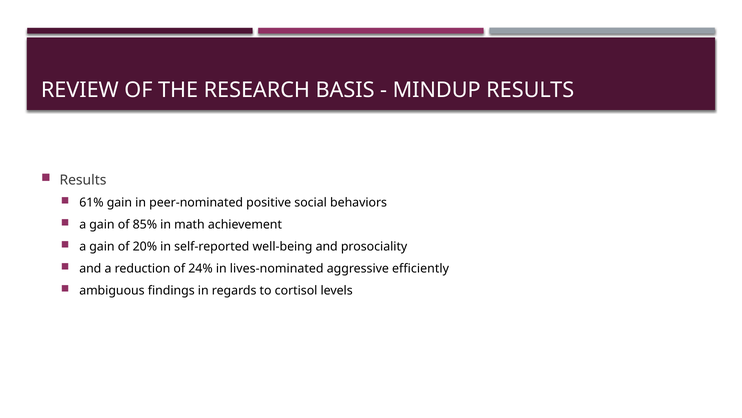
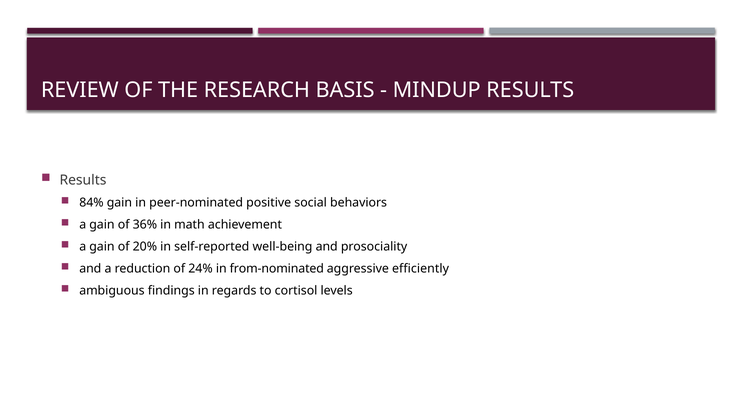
61%: 61% -> 84%
85%: 85% -> 36%
lives-nominated: lives-nominated -> from-nominated
